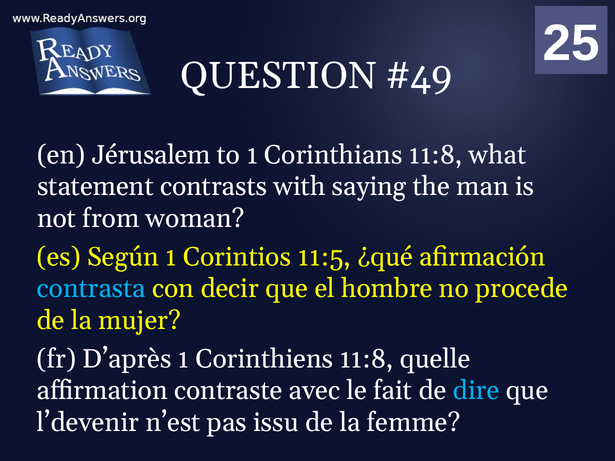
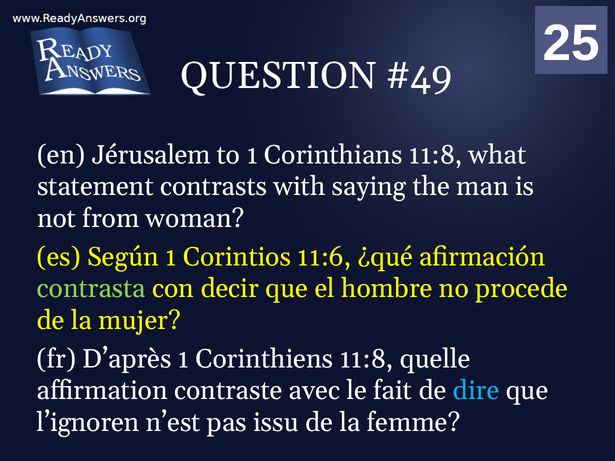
11:5: 11:5 -> 11:6
contrasta colour: light blue -> light green
l’devenir: l’devenir -> l’ignoren
